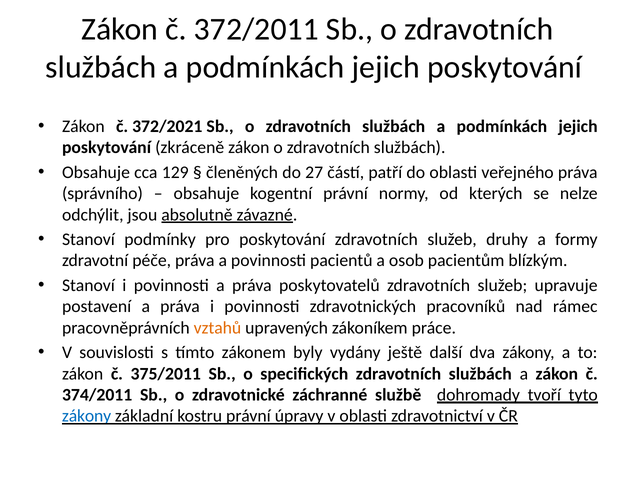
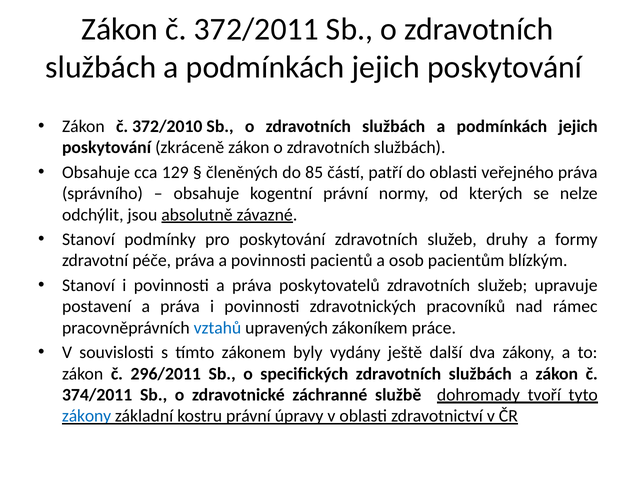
372/2021: 372/2021 -> 372/2010
27: 27 -> 85
vztahů colour: orange -> blue
375/2011: 375/2011 -> 296/2011
